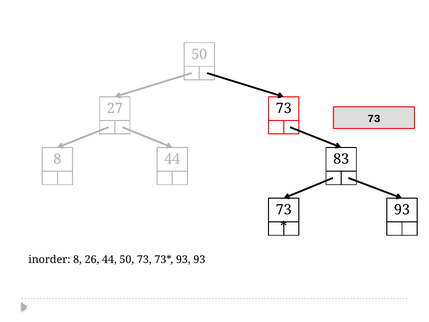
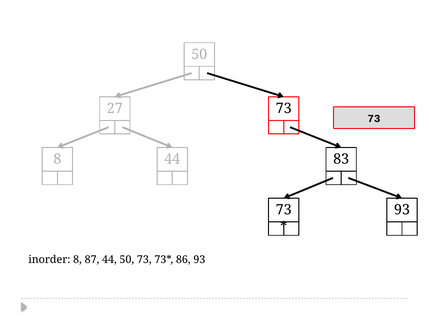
26: 26 -> 87
93 at (183, 259): 93 -> 86
